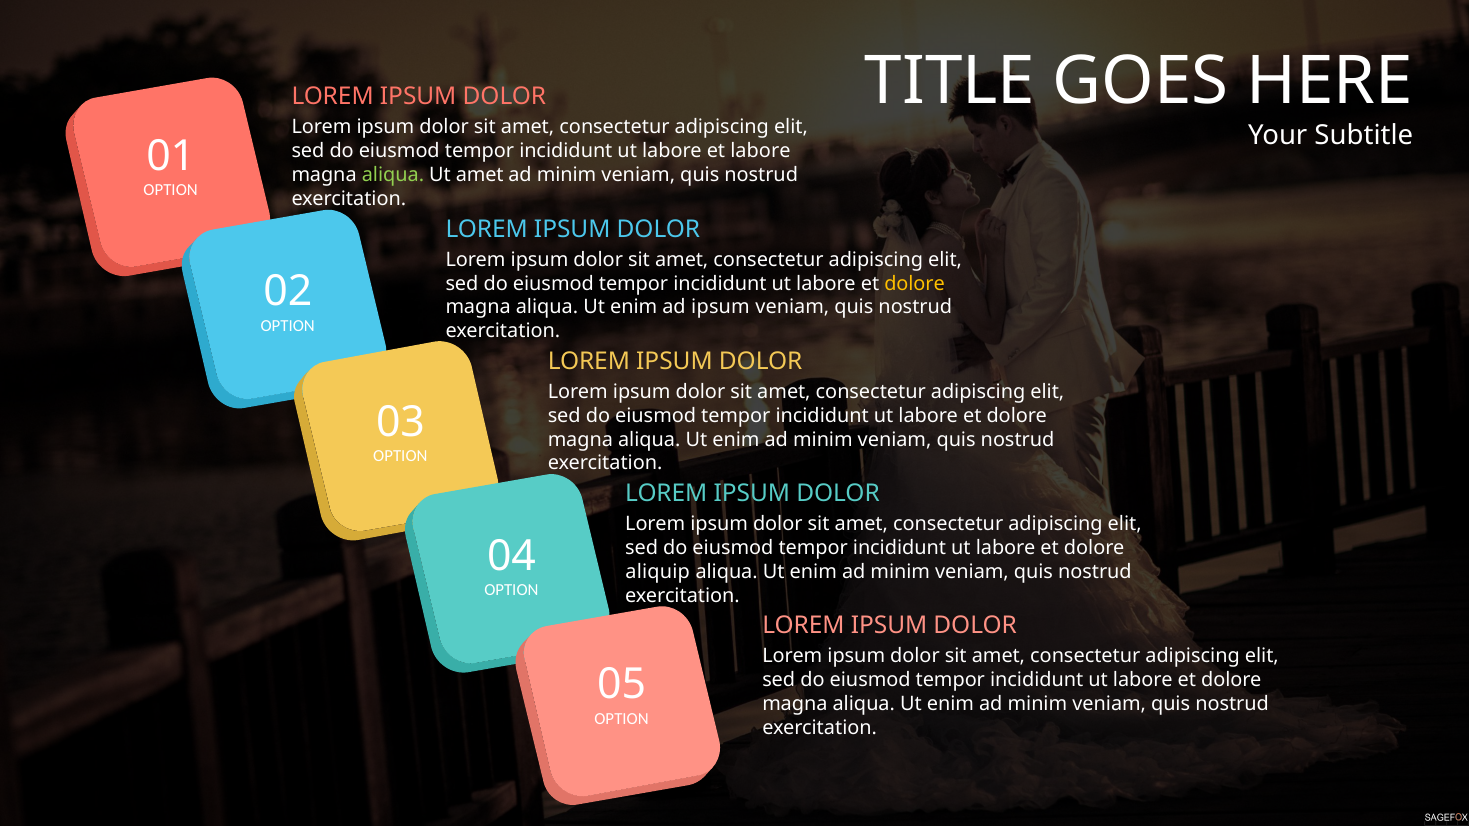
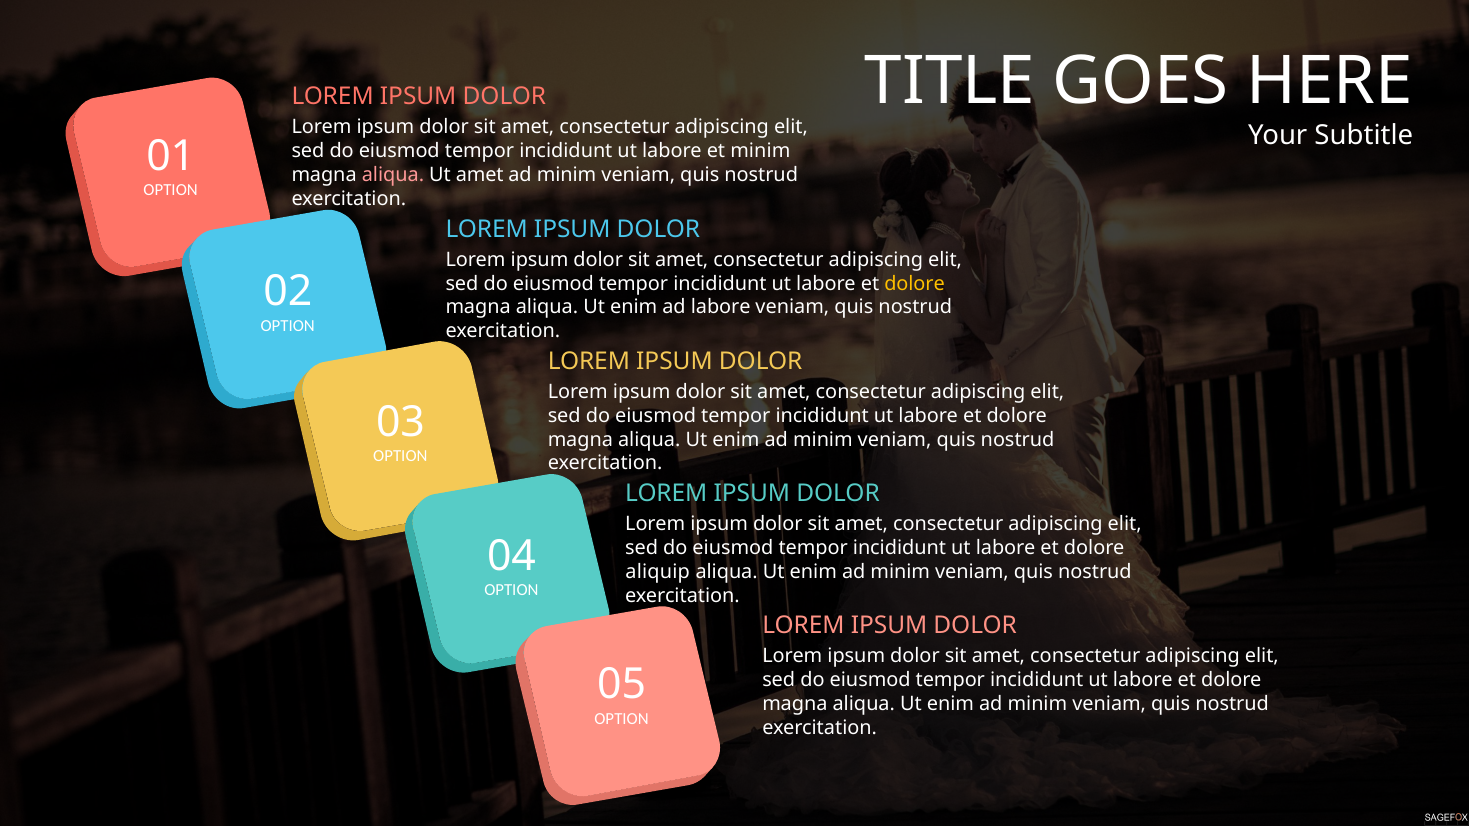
et labore: labore -> minim
aliqua at (393, 175) colour: light green -> pink
ad ipsum: ipsum -> labore
